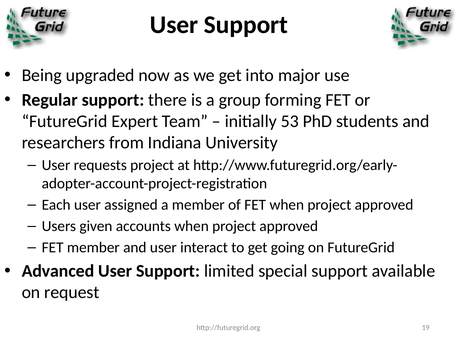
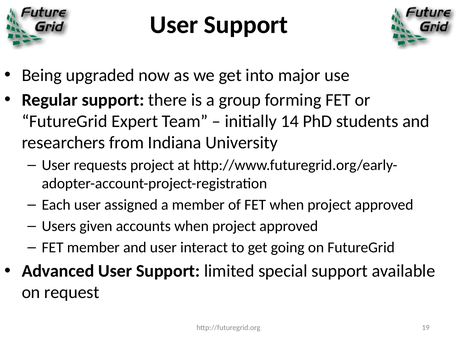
53: 53 -> 14
